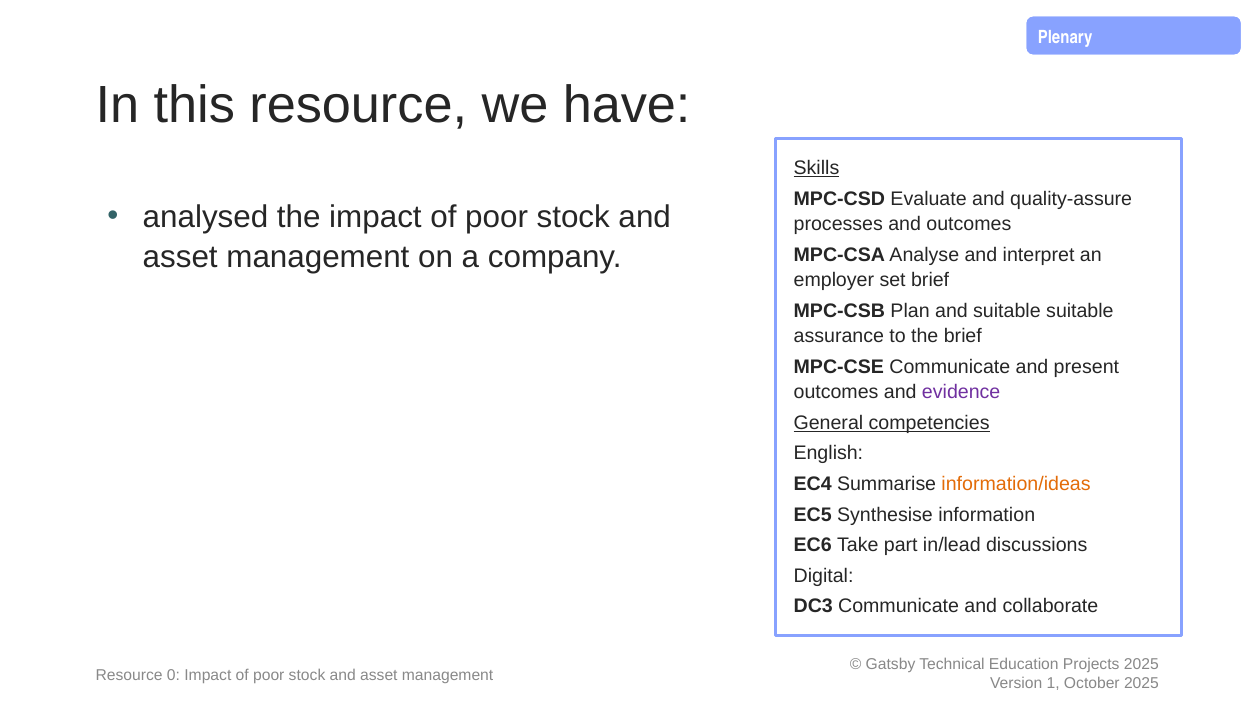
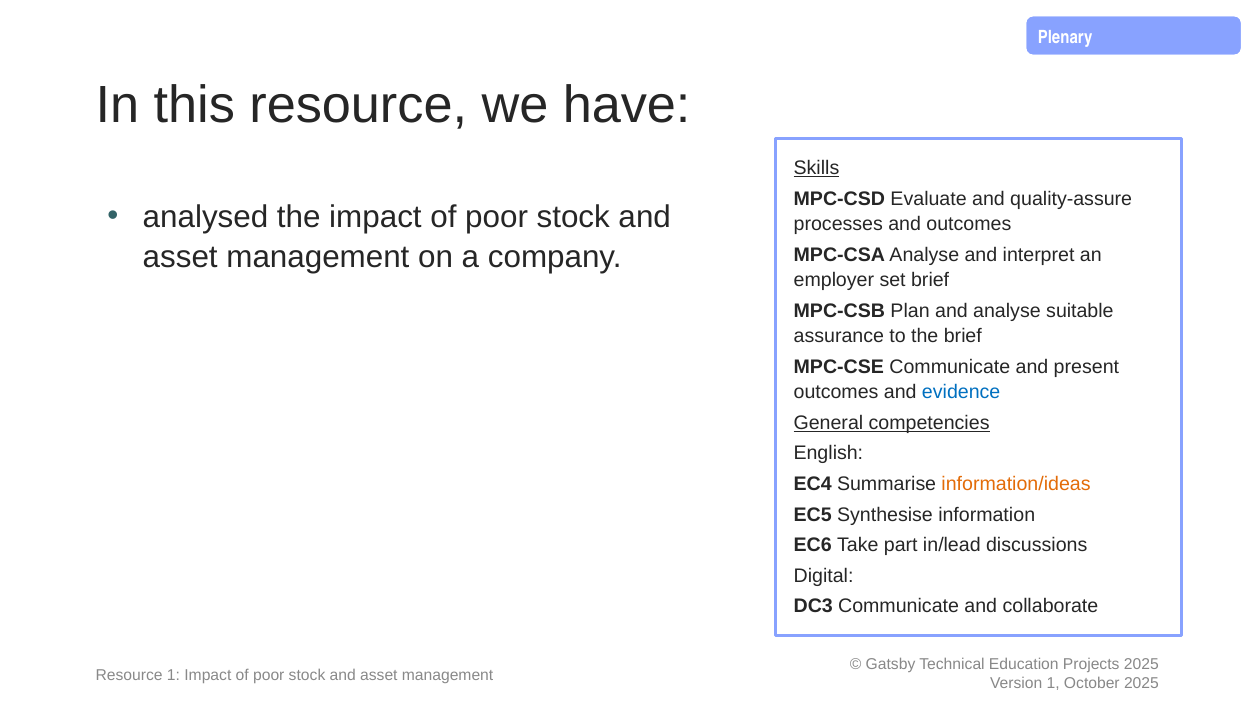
and suitable: suitable -> analyse
evidence colour: purple -> blue
Resource 0: 0 -> 1
